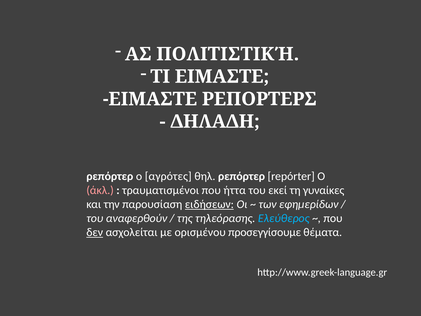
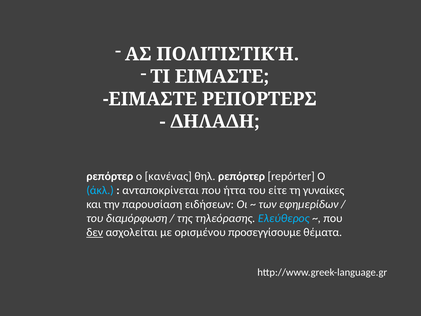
αγρότες: αγρότες -> κανένας
άκλ colour: pink -> light blue
τραυματισμένοι: τραυματισμένοι -> ανταποκρίνεται
εκεί: εκεί -> είτε
ειδήσεων underline: present -> none
αναφερθούν: αναφερθούν -> διαμόρφωση
